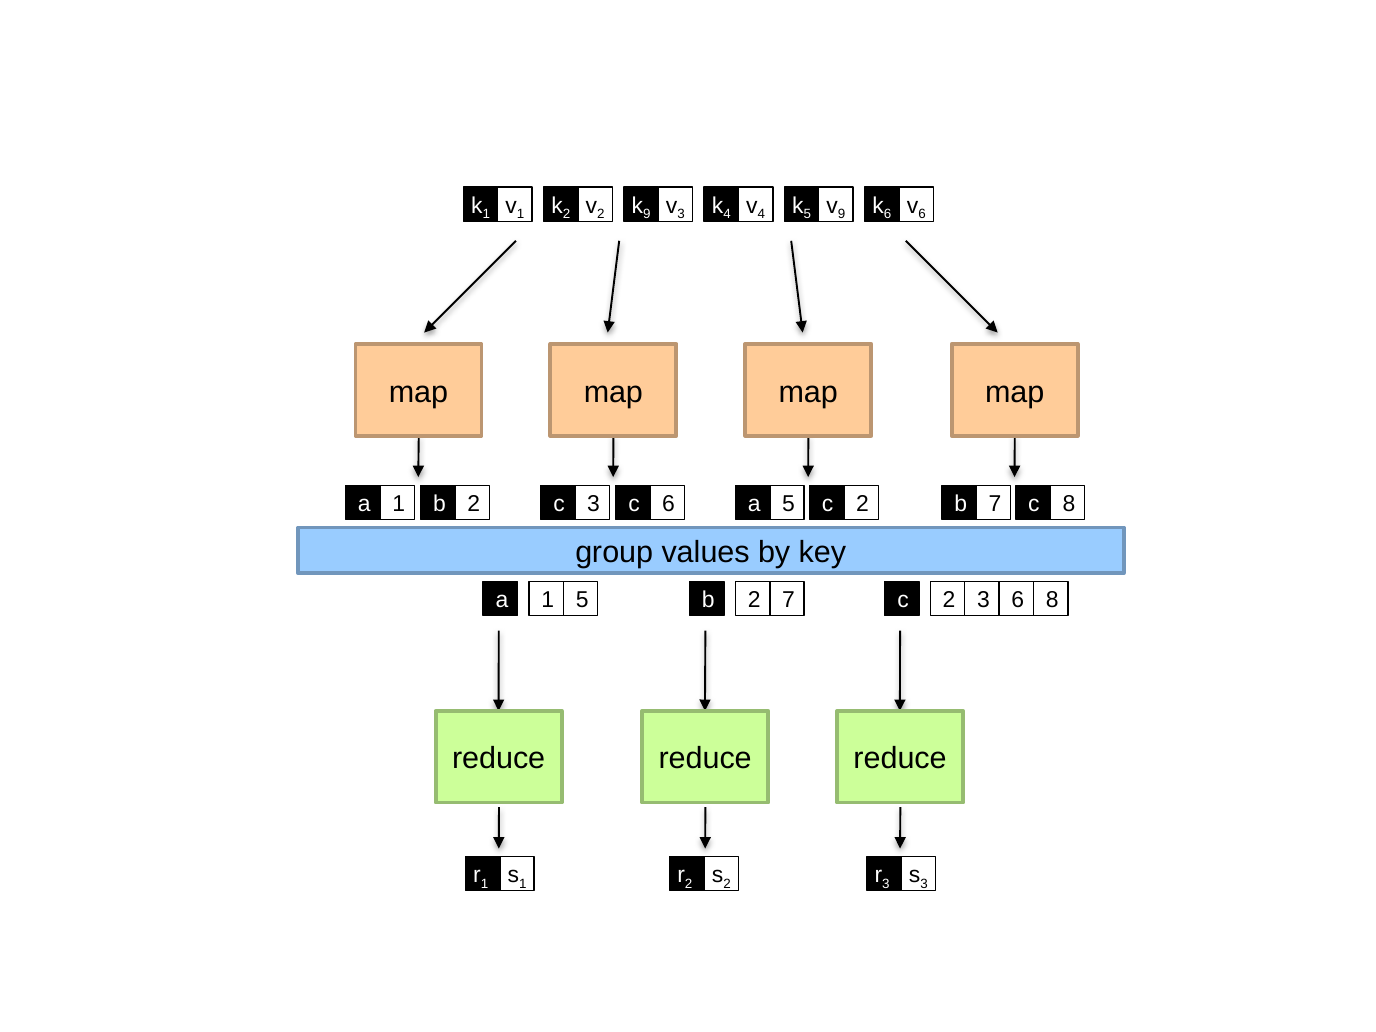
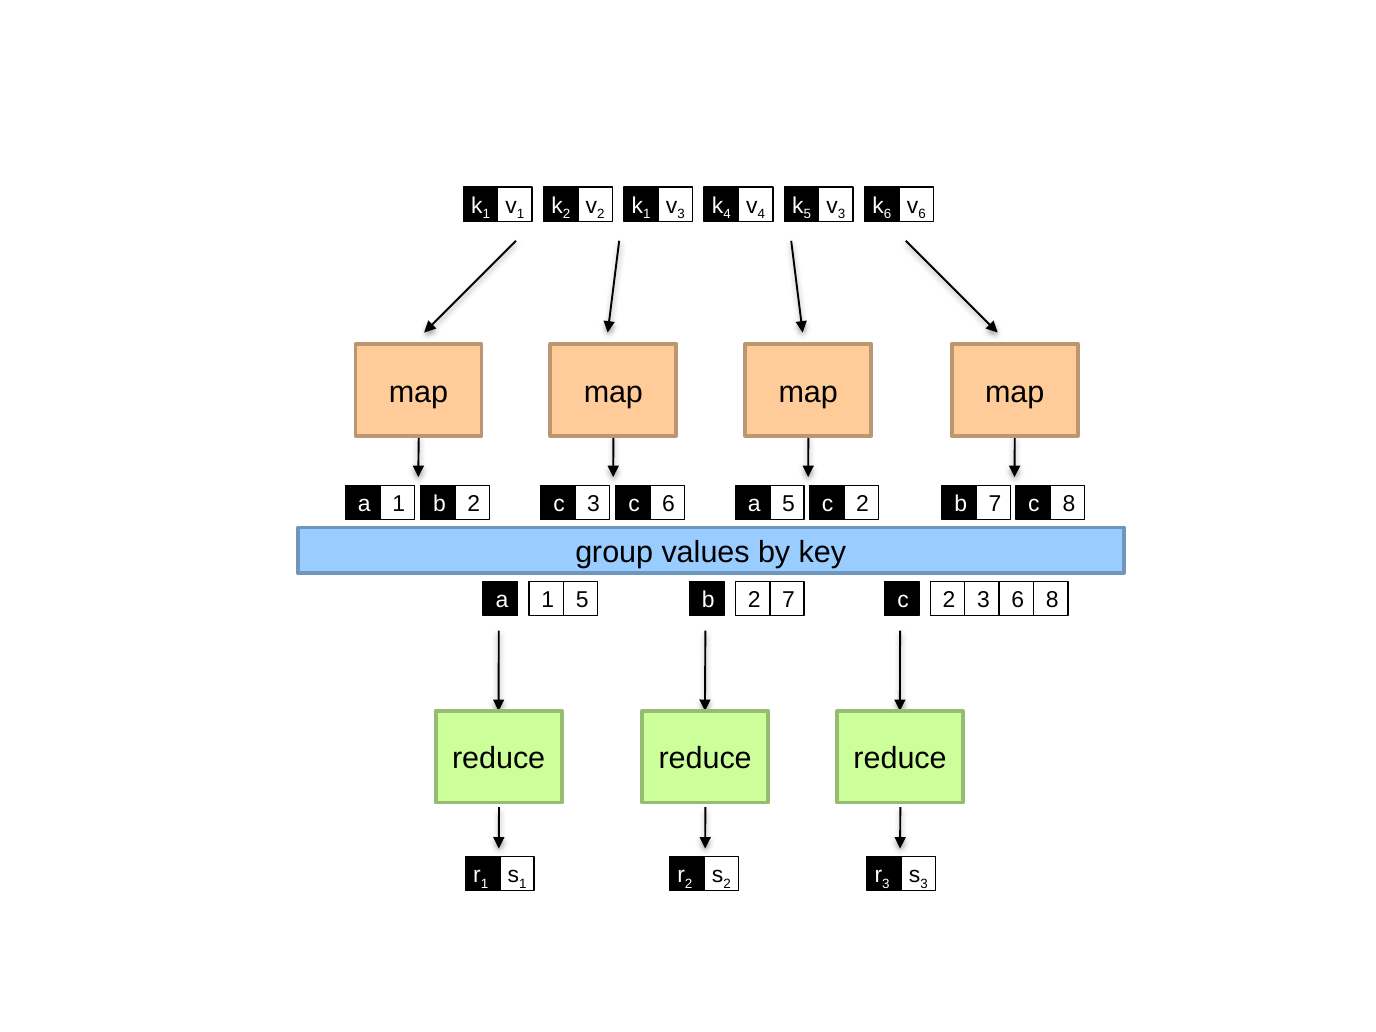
9 at (647, 214): 9 -> 1
9 at (842, 214): 9 -> 3
